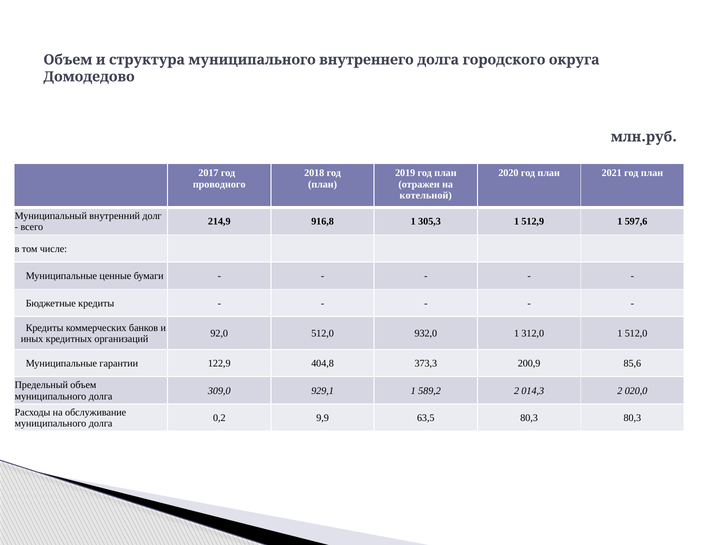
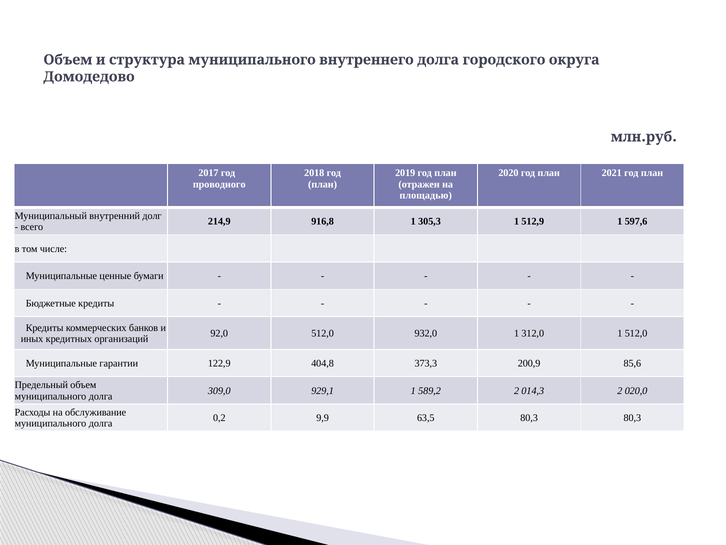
котельной: котельной -> площадью
